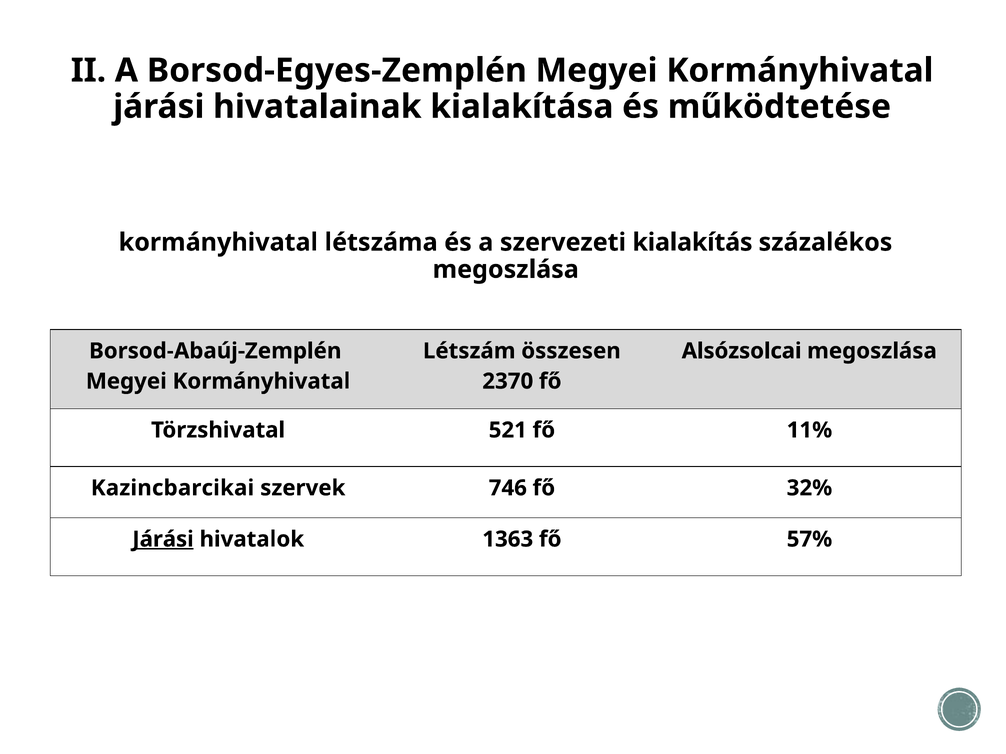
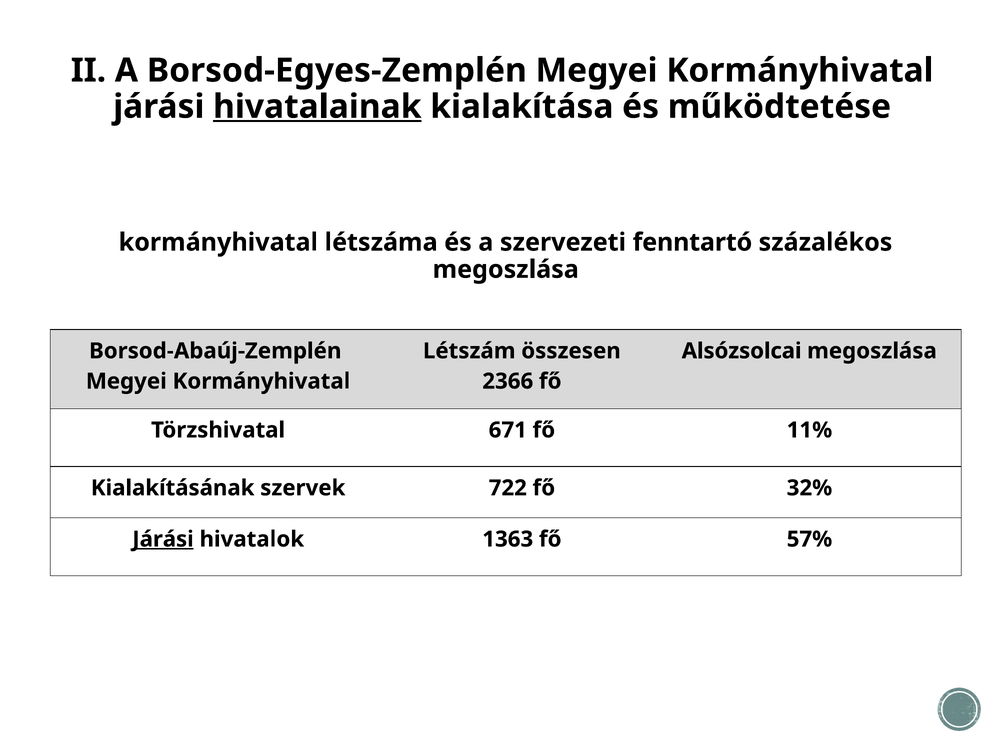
hivatalainak underline: none -> present
kialakítás: kialakítás -> fenntartó
2370: 2370 -> 2366
521: 521 -> 671
Kazincbarcikai: Kazincbarcikai -> Kialakításának
746: 746 -> 722
